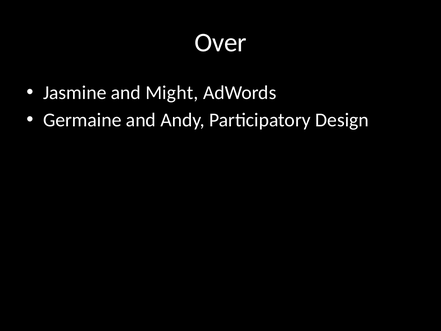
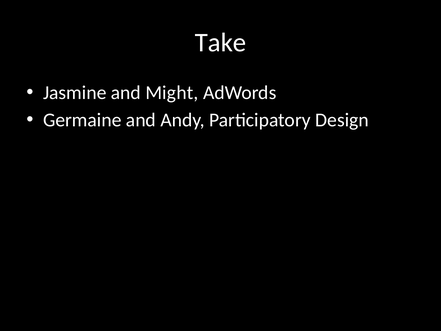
Over: Over -> Take
